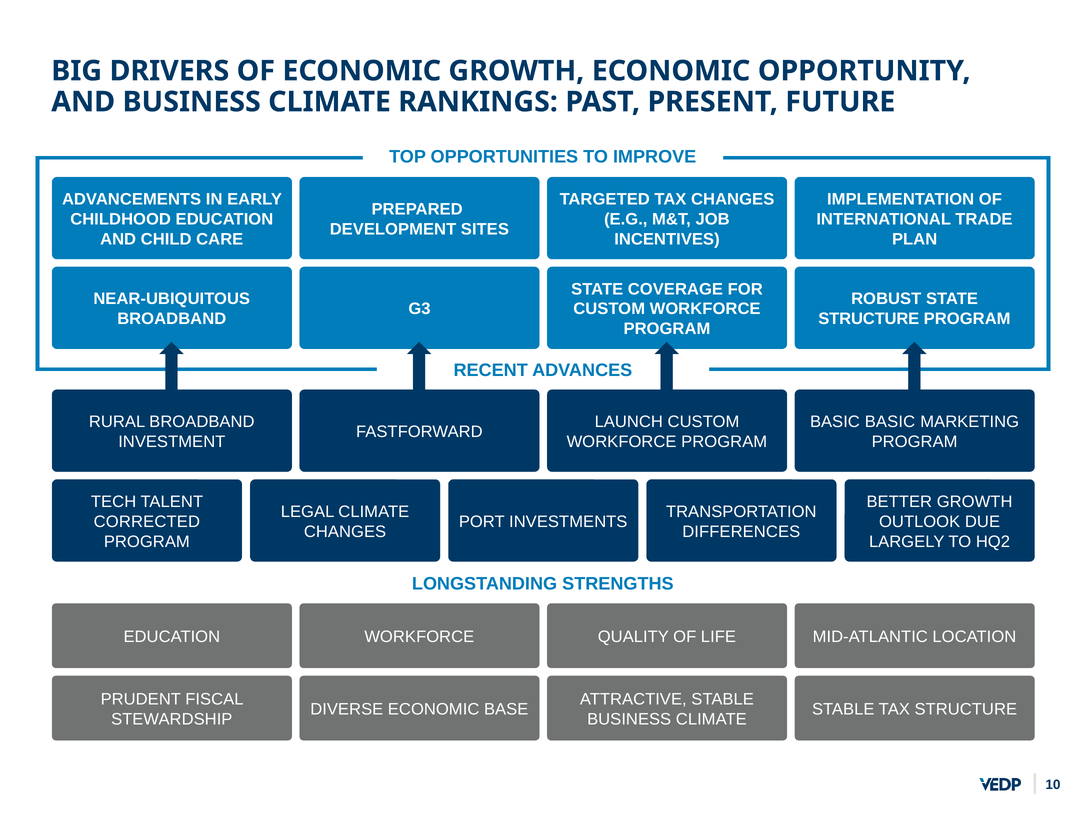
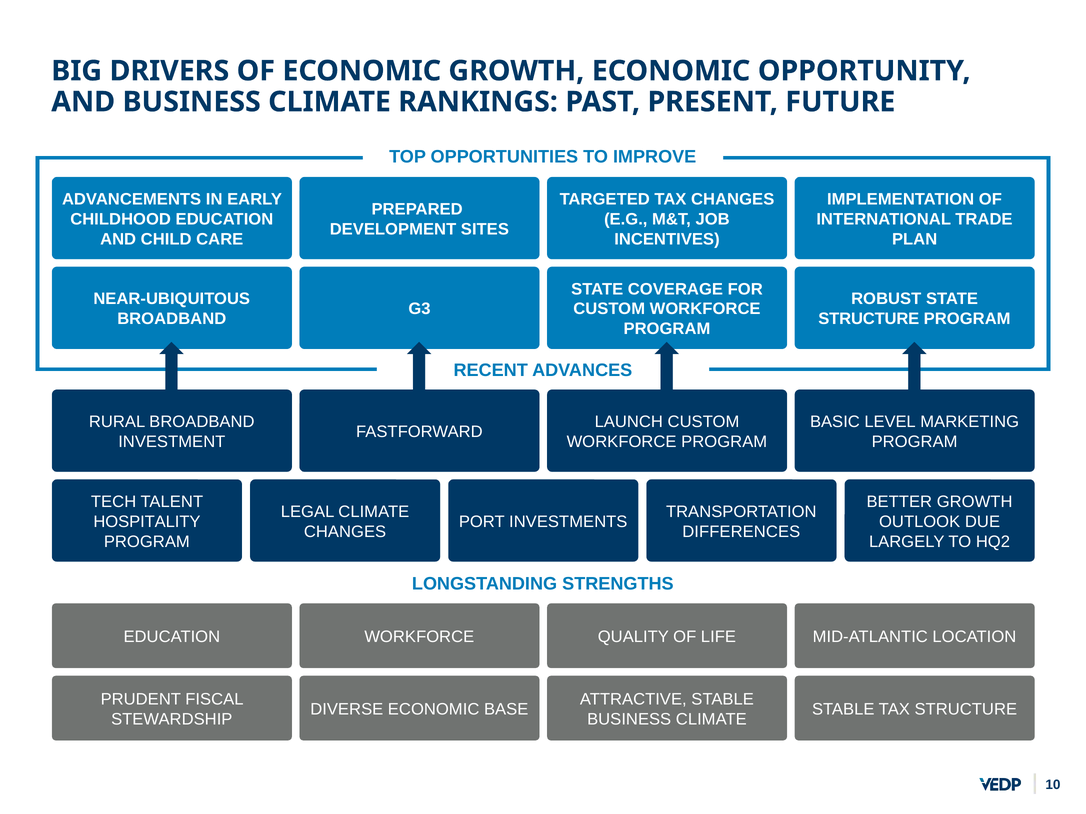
BASIC BASIC: BASIC -> LEVEL
CORRECTED: CORRECTED -> HOSPITALITY
